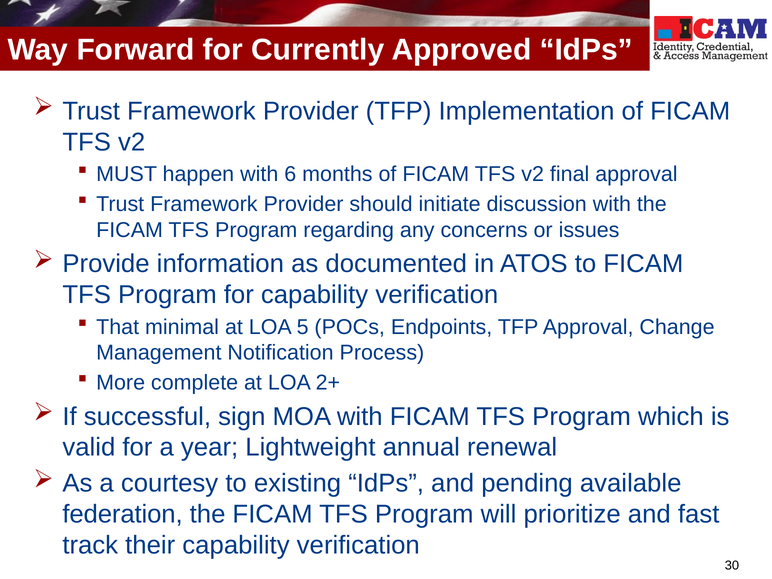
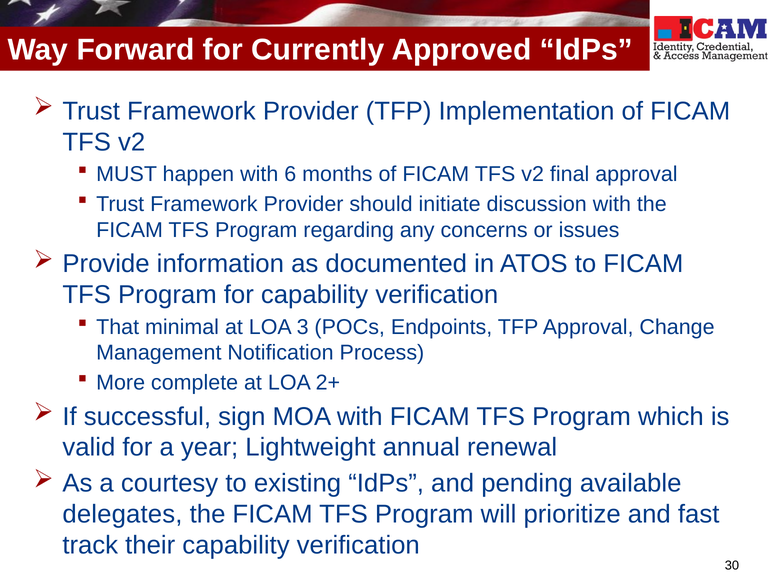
5: 5 -> 3
federation: federation -> delegates
